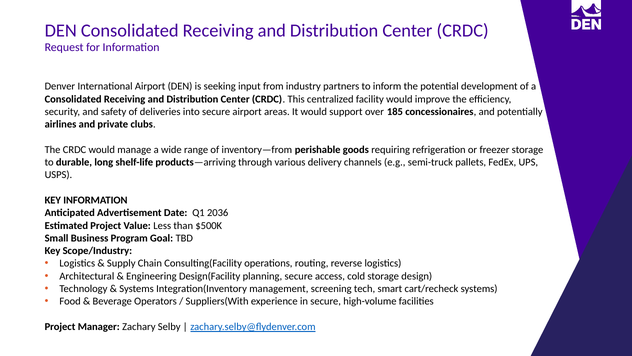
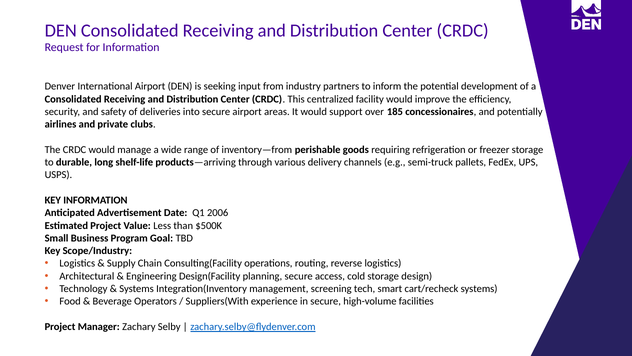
2036: 2036 -> 2006
